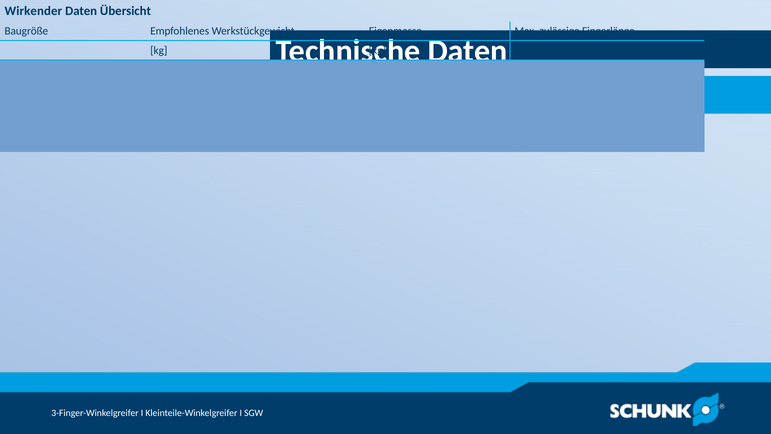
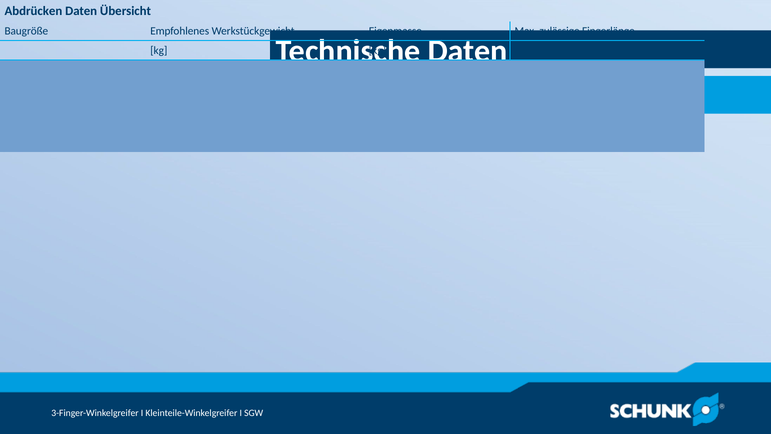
Wirkender: Wirkender -> Abdrücken
